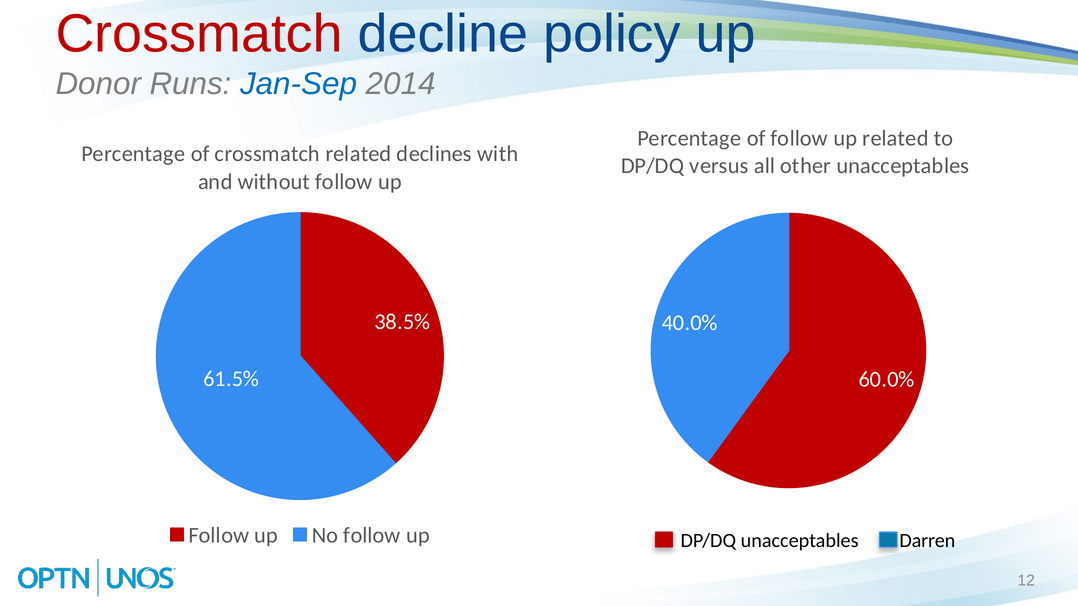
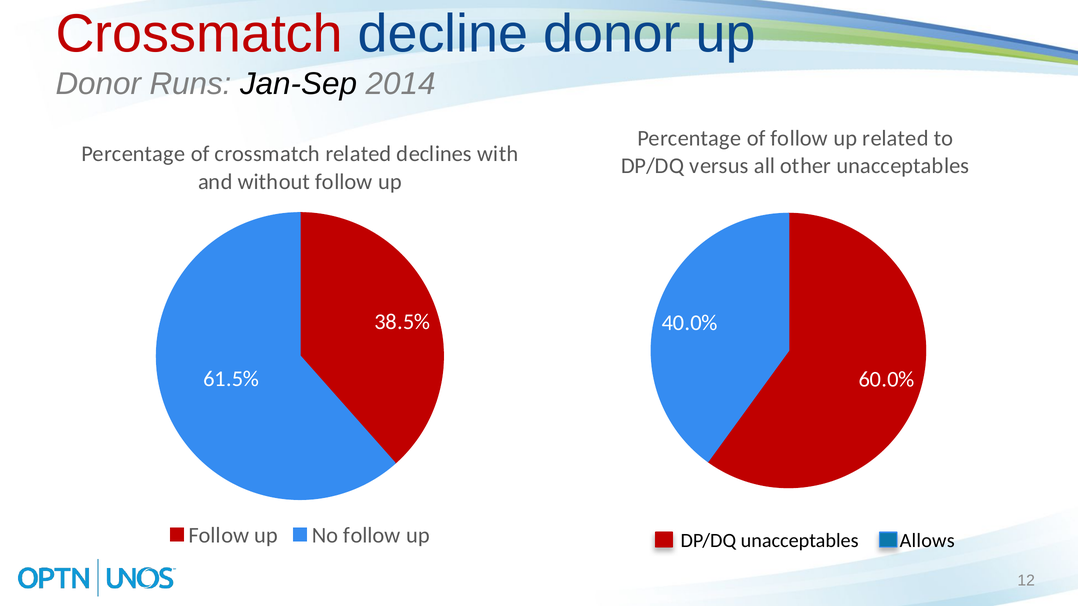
decline policy: policy -> donor
Jan-Sep colour: blue -> black
Darren: Darren -> Allows
